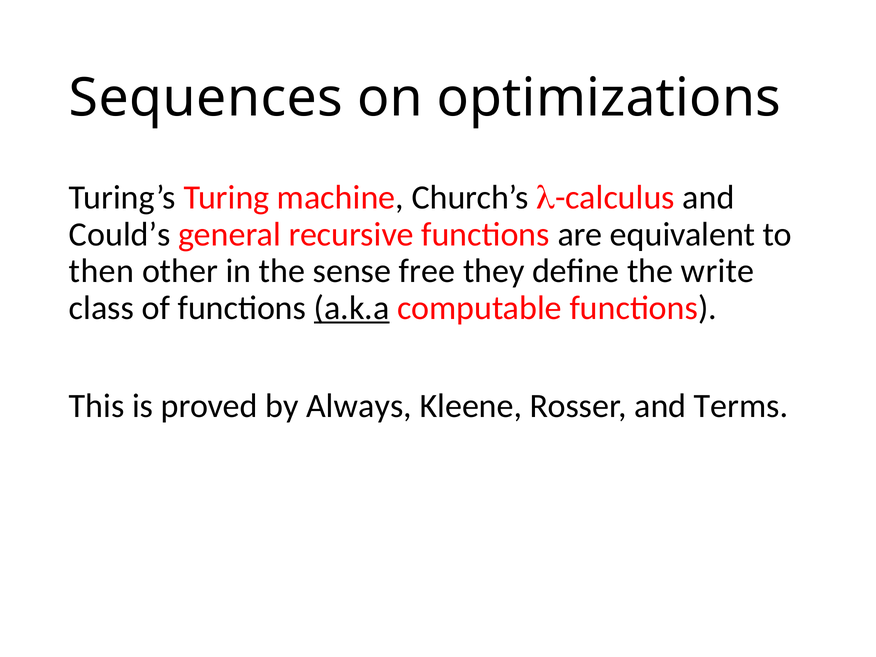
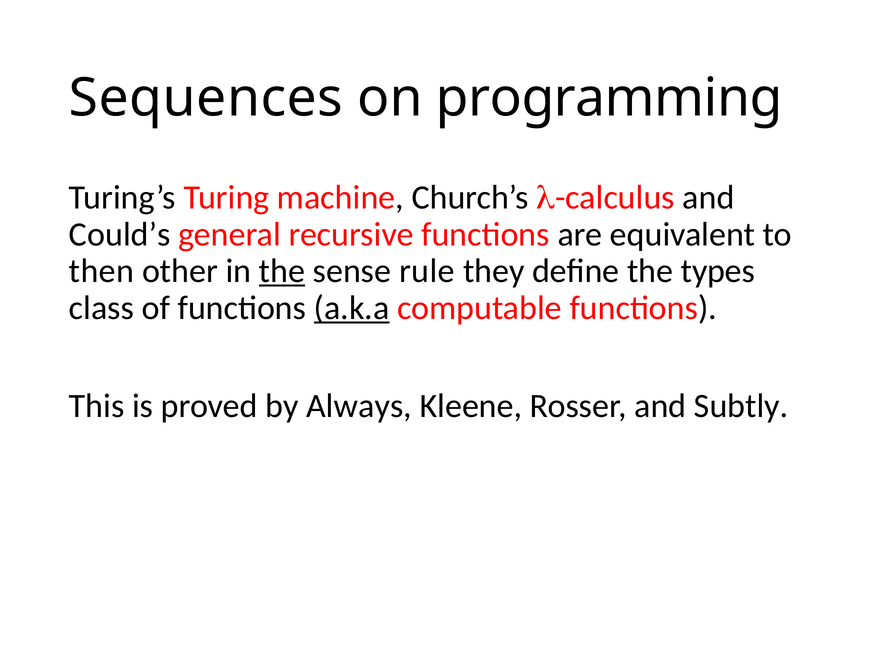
optimizations: optimizations -> programming
the at (282, 271) underline: none -> present
free: free -> rule
write: write -> types
Terms: Terms -> Subtly
